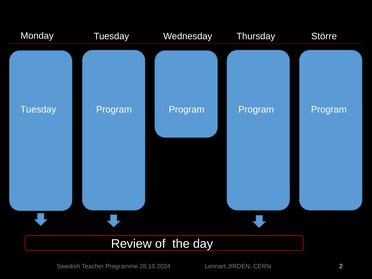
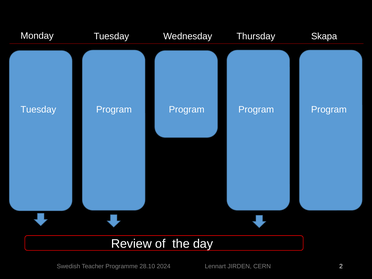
Större: Större -> Skapa
